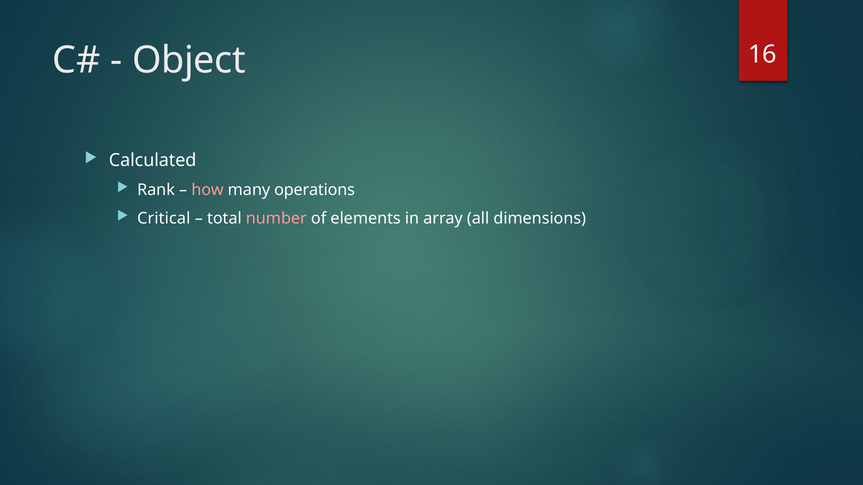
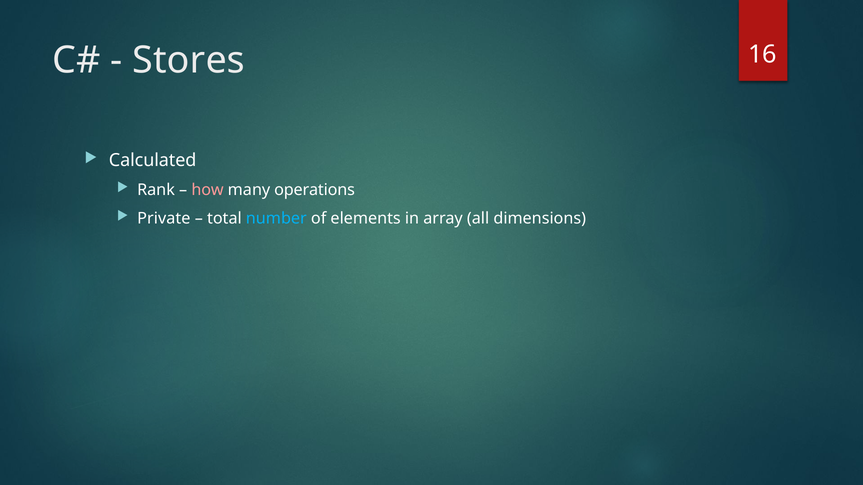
Object: Object -> Stores
Critical: Critical -> Private
number colour: pink -> light blue
